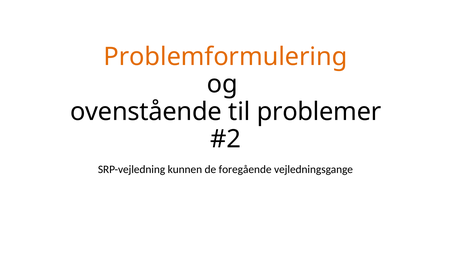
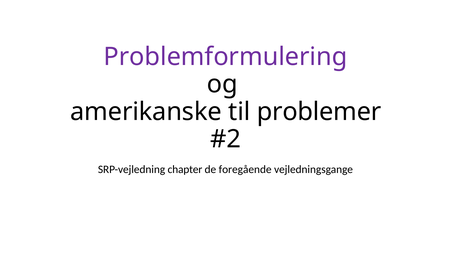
Problemformulering colour: orange -> purple
ovenstående: ovenstående -> amerikanske
kunnen: kunnen -> chapter
